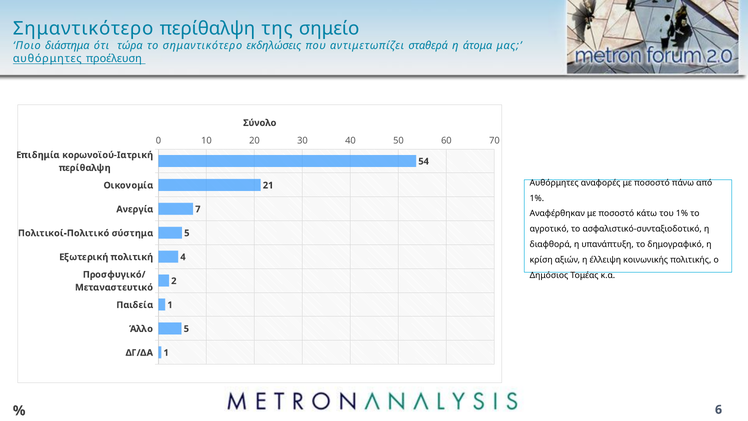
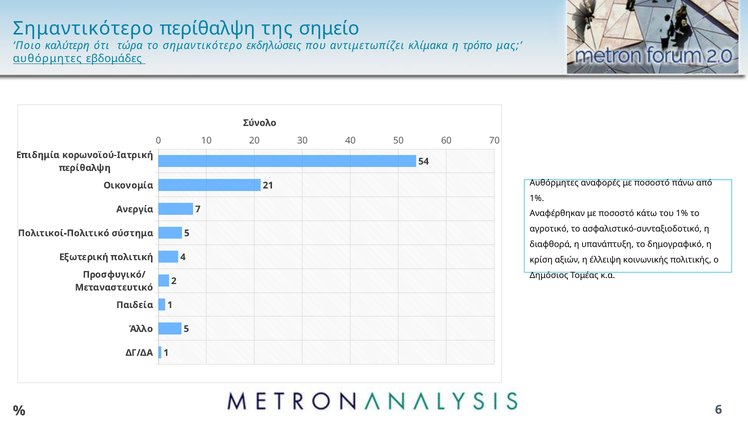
διάστημα: διάστημα -> καλύτερη
σταθερά: σταθερά -> κλίμακα
άτομα: άτομα -> τρόπο
προέλευση: προέλευση -> εβδομάδες
